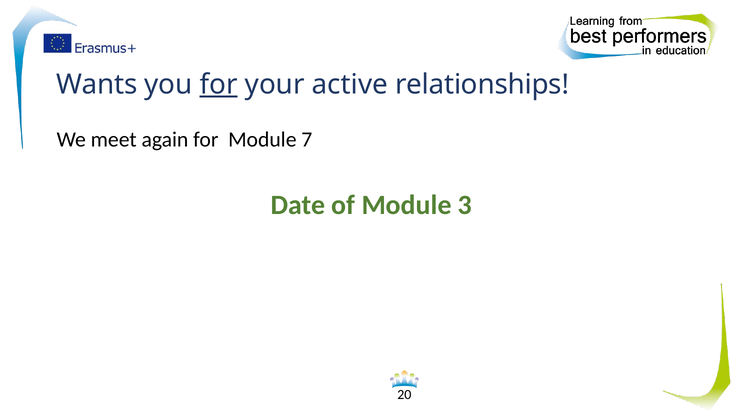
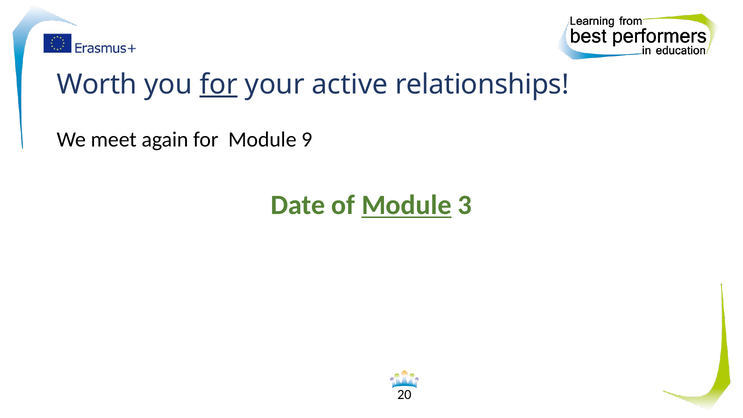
Wants: Wants -> Worth
7: 7 -> 9
Module at (407, 205) underline: none -> present
